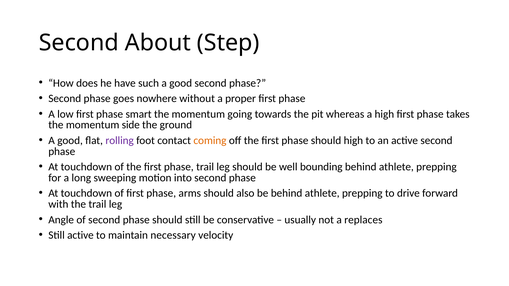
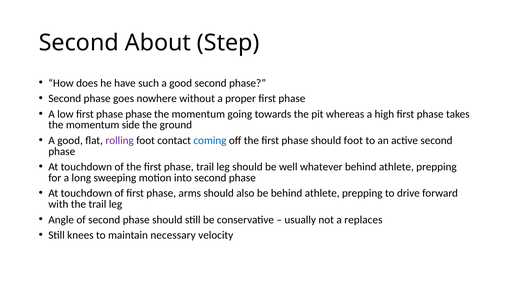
phase smart: smart -> phase
coming colour: orange -> blue
should high: high -> foot
bounding: bounding -> whatever
Still active: active -> knees
